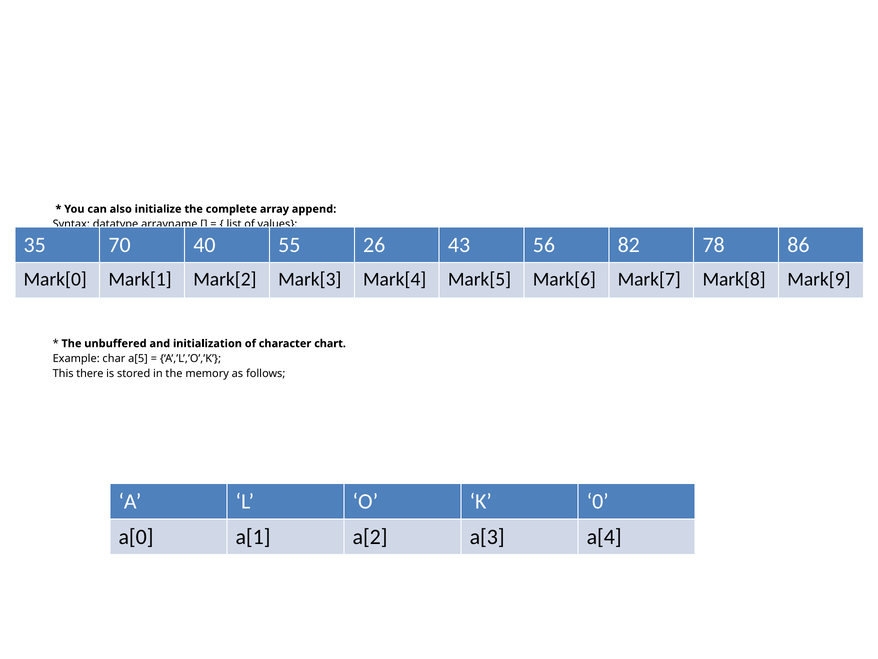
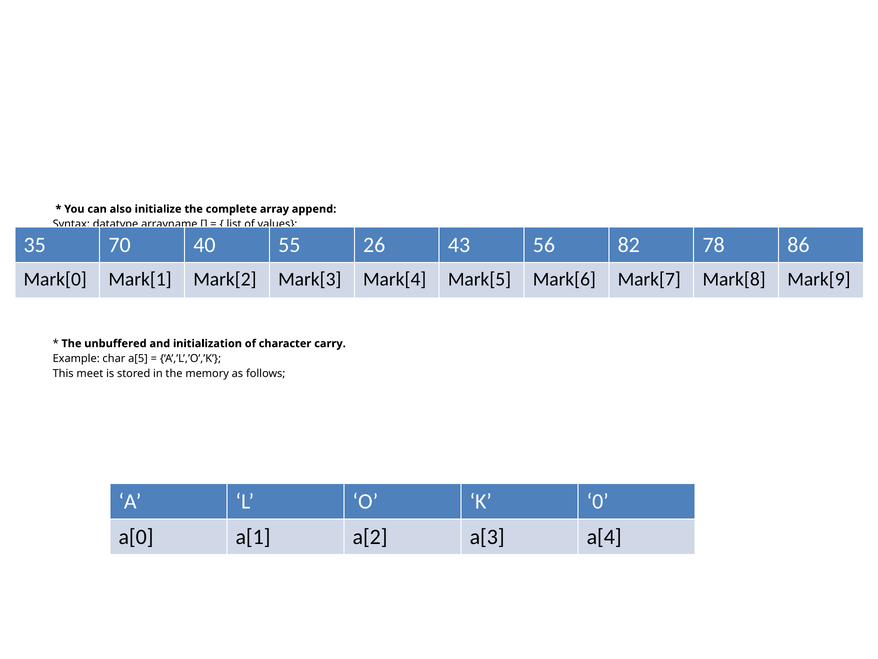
chart: chart -> carry
there: there -> meet
